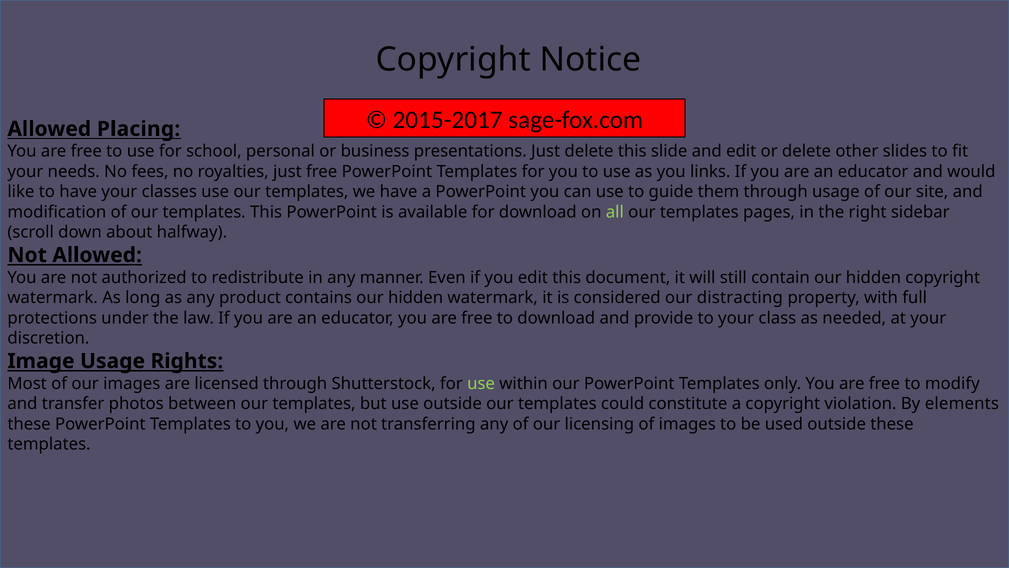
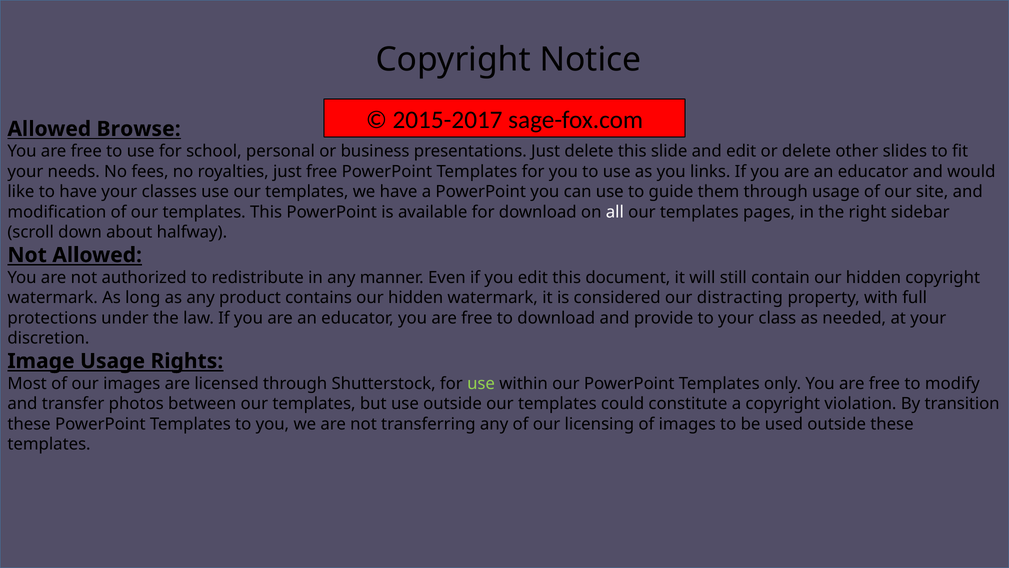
Placing: Placing -> Browse
all colour: light green -> white
elements: elements -> transition
